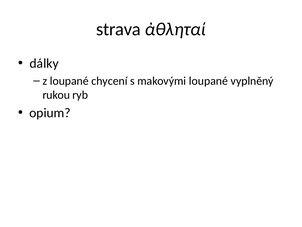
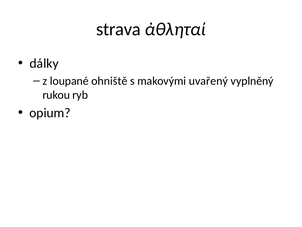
chycení: chycení -> ohniště
makovými loupané: loupané -> uvařený
